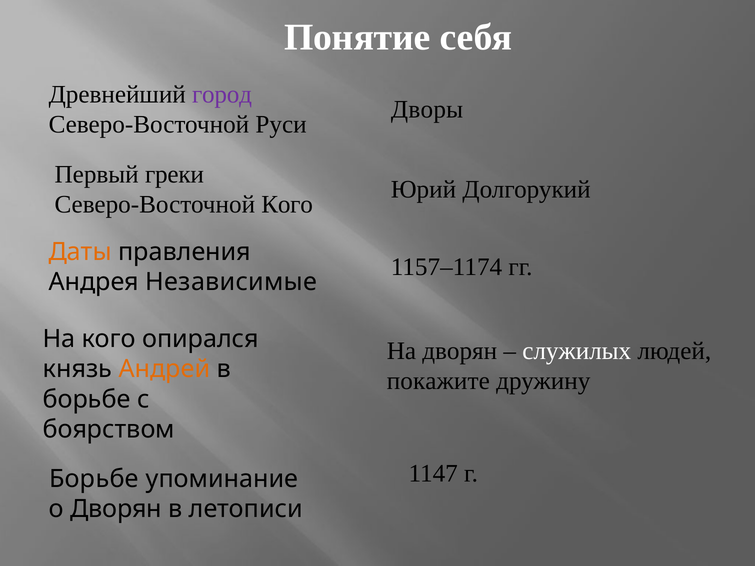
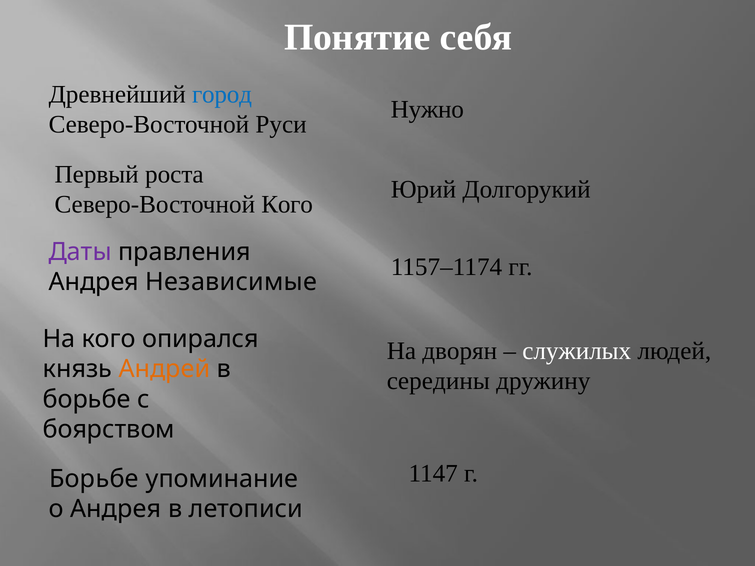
город colour: purple -> blue
Дворы: Дворы -> Нужно
греки: греки -> роста
Даты colour: orange -> purple
покажите: покажите -> середины
о Дворян: Дворян -> Андрея
